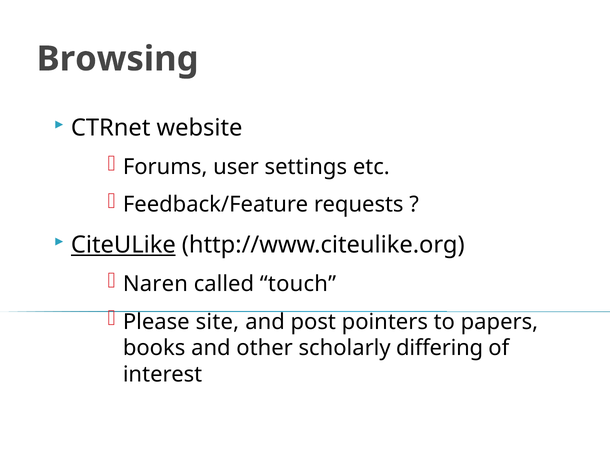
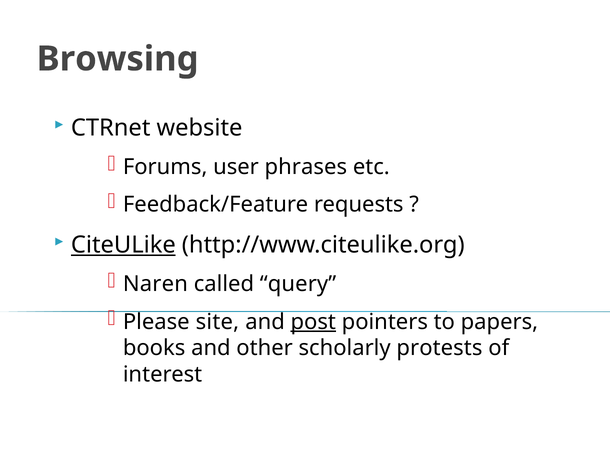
settings: settings -> phrases
touch: touch -> query
post underline: none -> present
differing: differing -> protests
